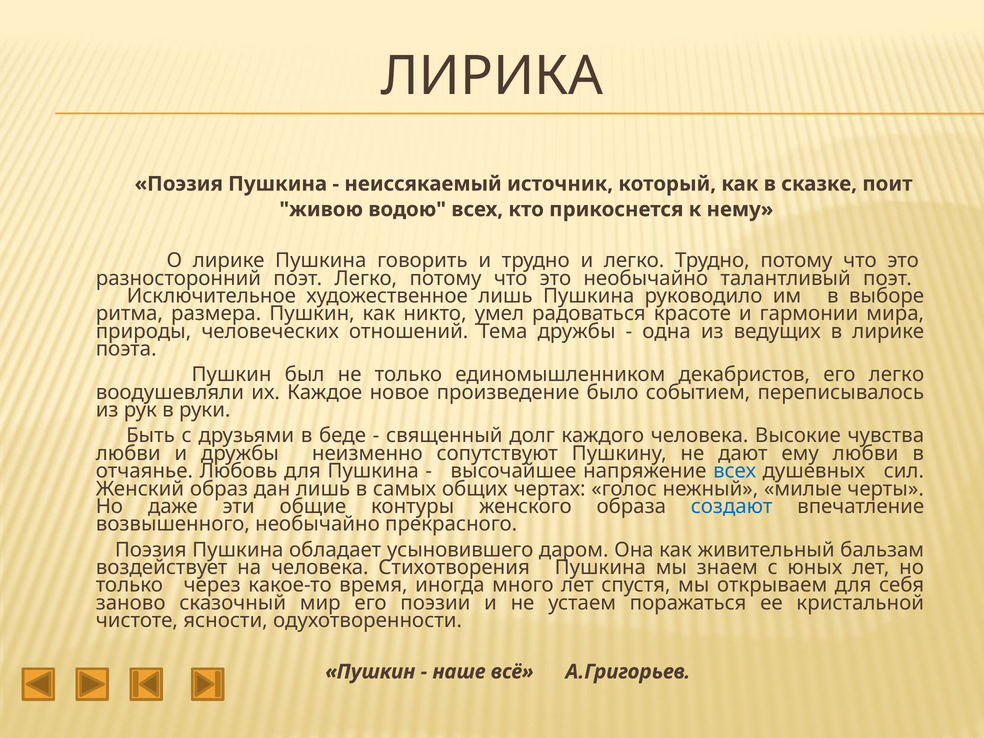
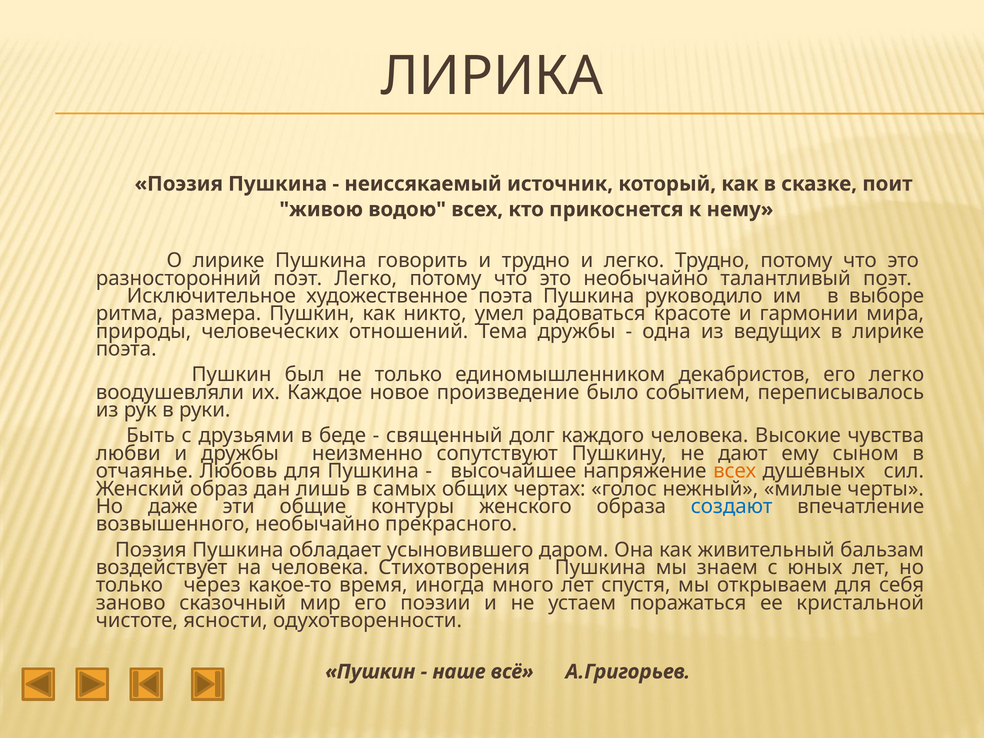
художественное лишь: лишь -> поэта
ему любви: любви -> сыном
всех at (735, 471) colour: blue -> orange
